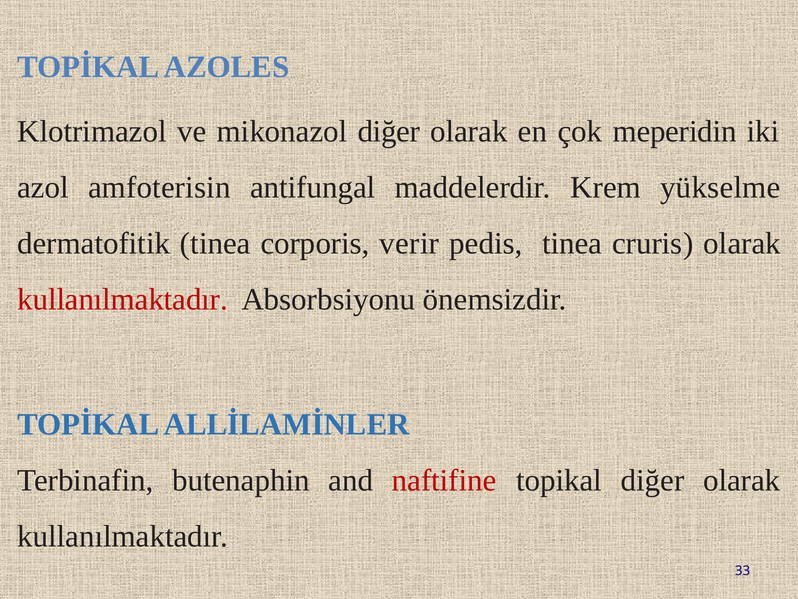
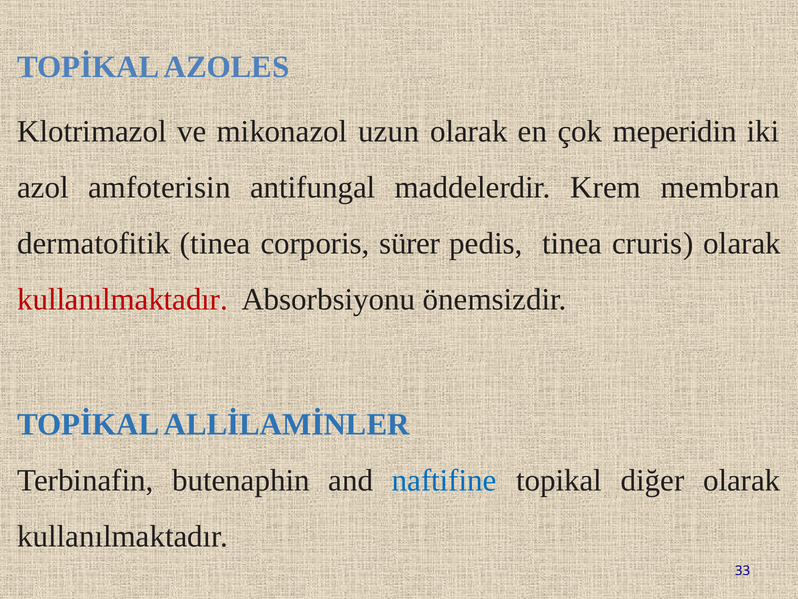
mikonazol diğer: diğer -> uzun
yükselme: yükselme -> membran
verir: verir -> sürer
naftifine colour: red -> blue
